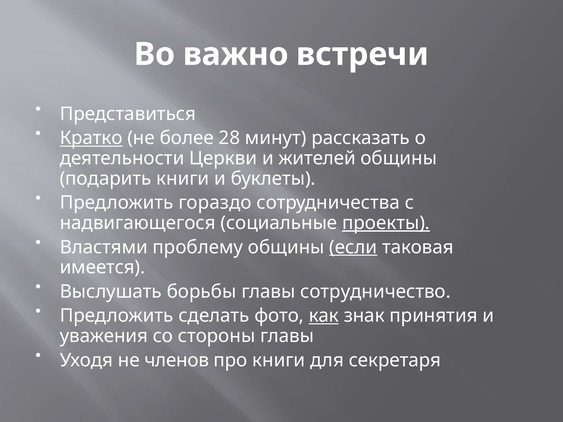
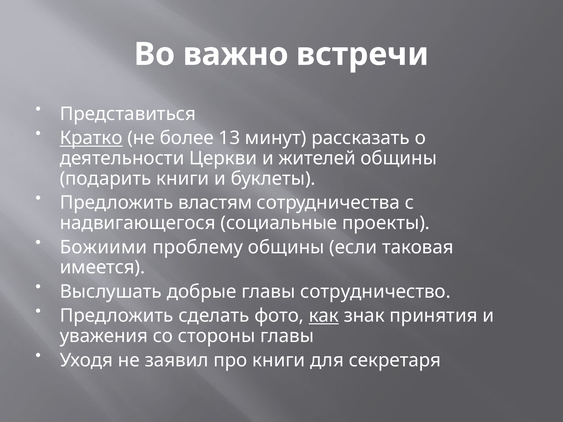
28: 28 -> 13
гораздо: гораздо -> властям
проекты underline: present -> none
Властями: Властями -> Божиими
если underline: present -> none
борьбы: борьбы -> добрые
членов: членов -> заявил
